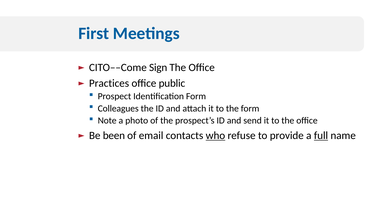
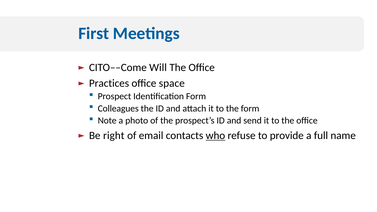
Sign: Sign -> Will
public: public -> space
been: been -> right
full underline: present -> none
